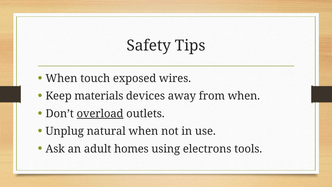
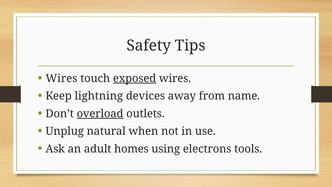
When at (61, 78): When -> Wires
exposed underline: none -> present
materials: materials -> lightning
from when: when -> name
